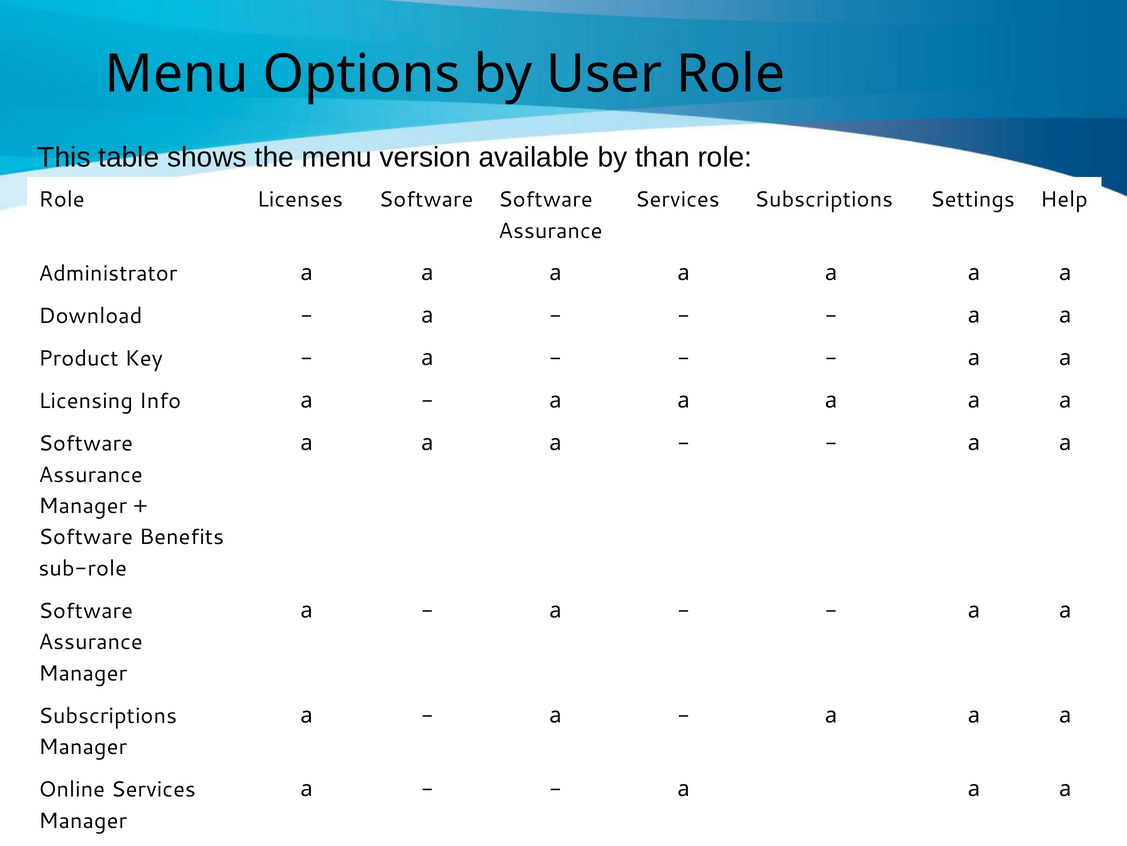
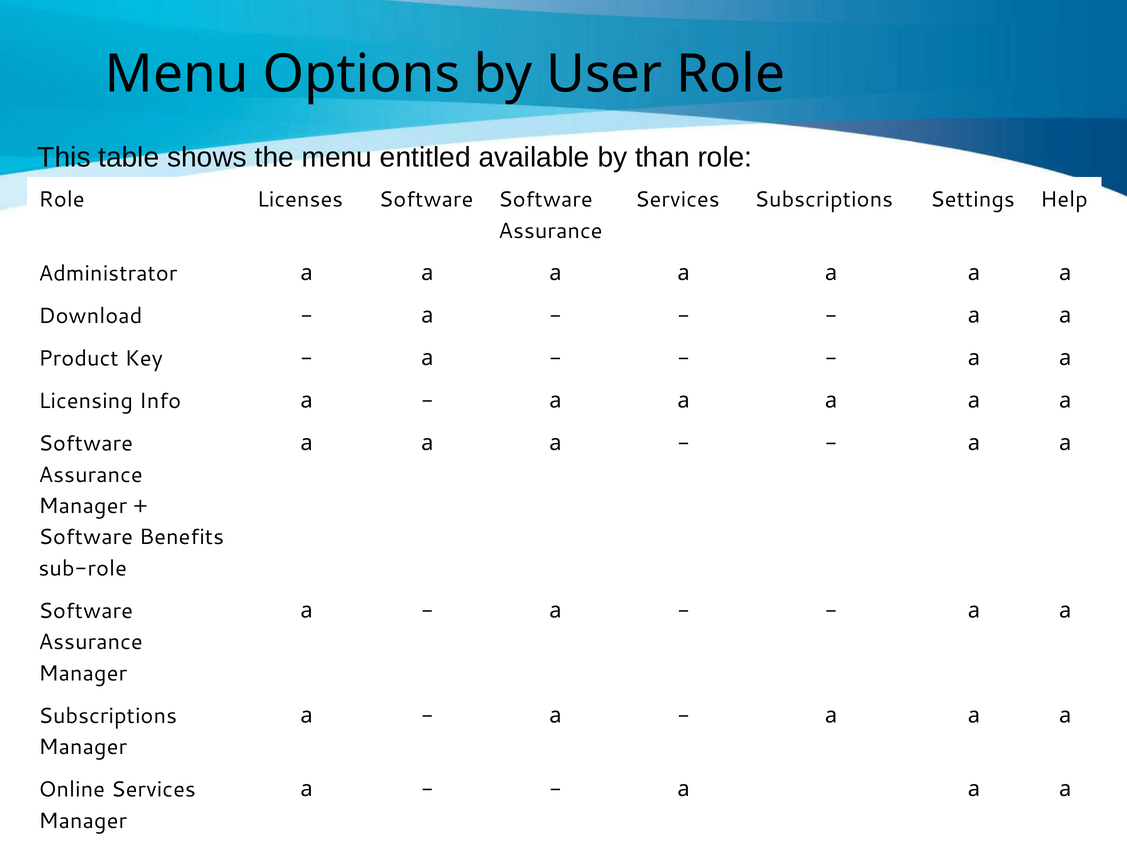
version: version -> entitled
